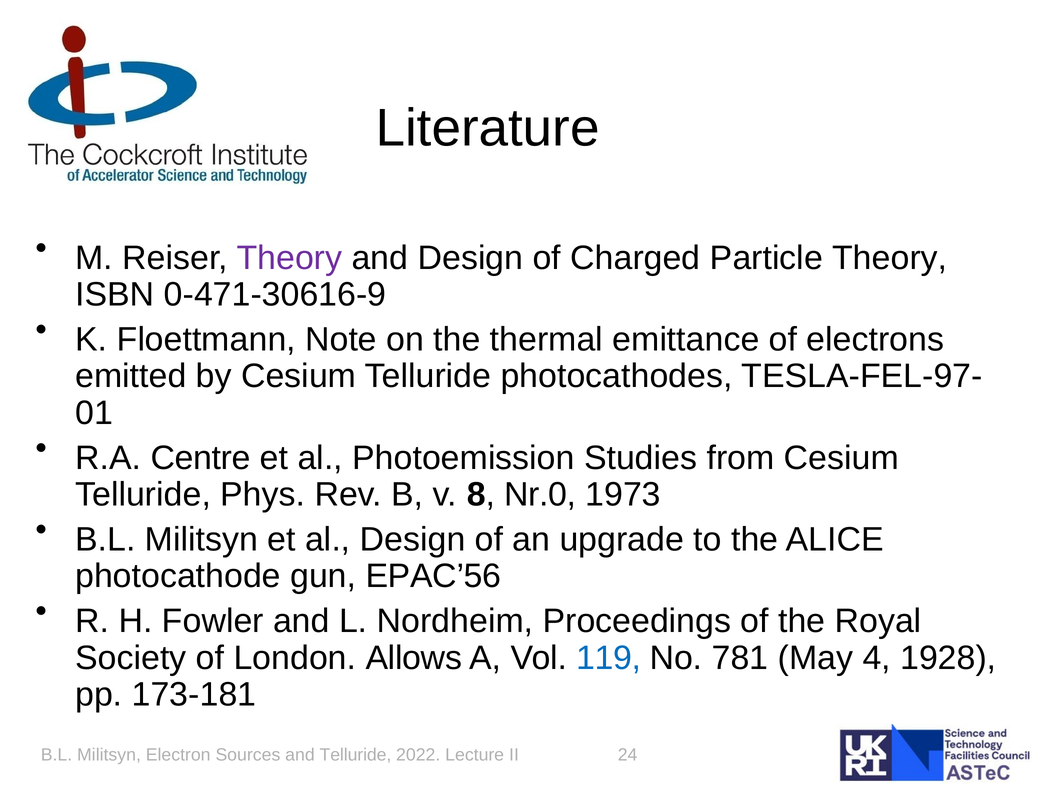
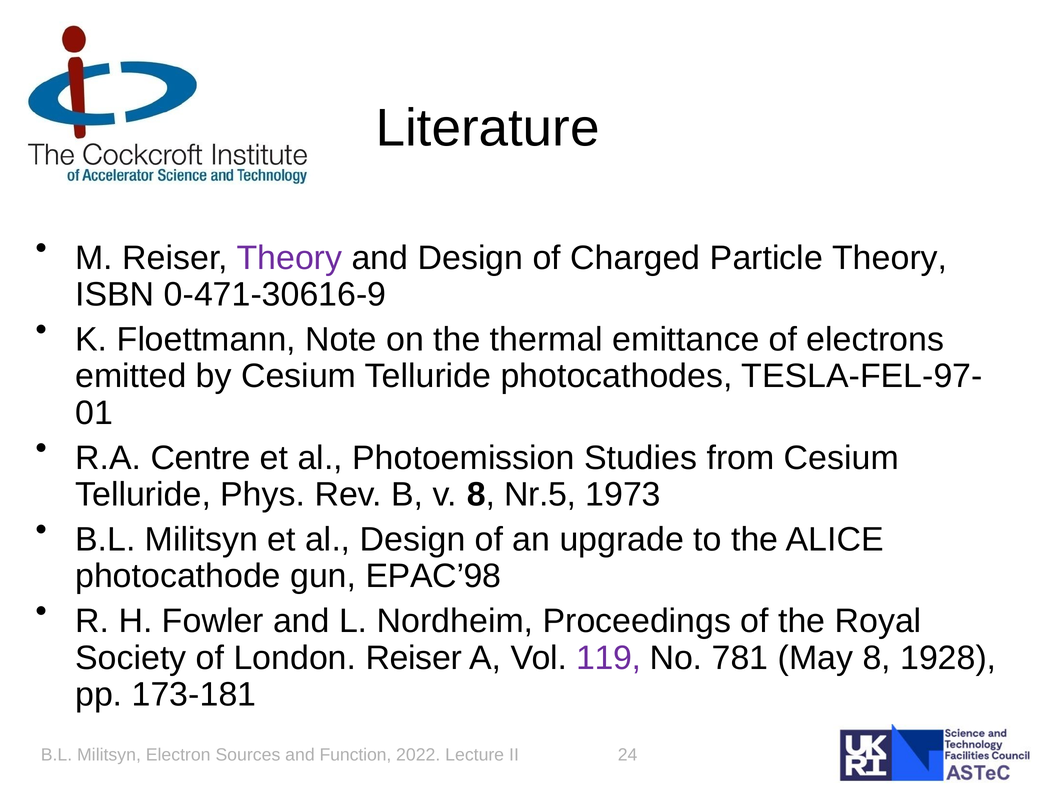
Nr.0: Nr.0 -> Nr.5
EPAC’56: EPAC’56 -> EPAC’98
London Allows: Allows -> Reiser
119 colour: blue -> purple
May 4: 4 -> 8
and Telluride: Telluride -> Function
